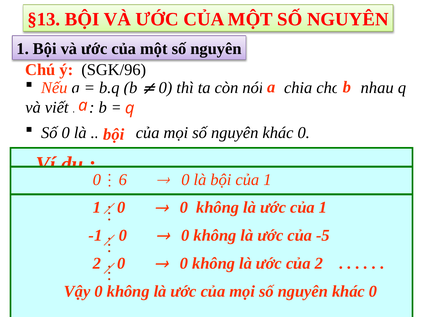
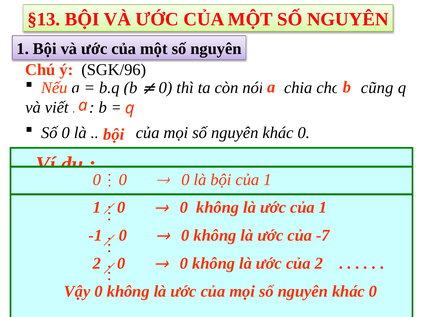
nhau at (377, 88): nhau -> cũng
6 at (123, 180): 6 -> 0
-5: -5 -> -7
